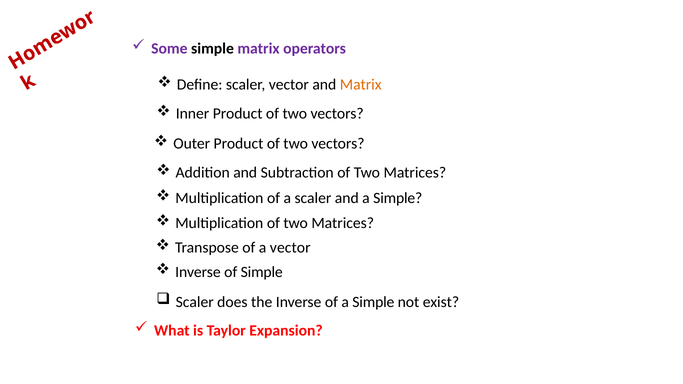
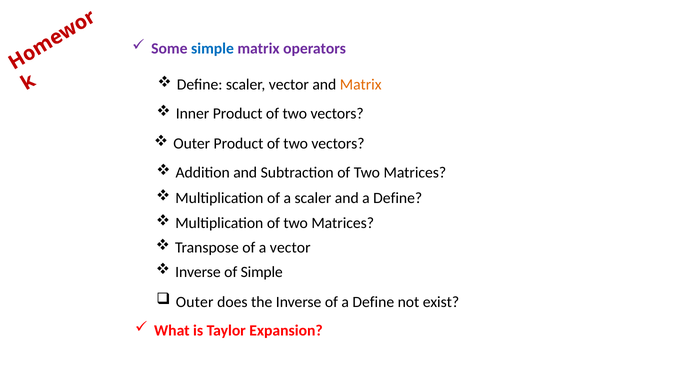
simple at (213, 49) colour: black -> blue
and a Simple: Simple -> Define
Scaler at (195, 302): Scaler -> Outer
of a Simple: Simple -> Define
